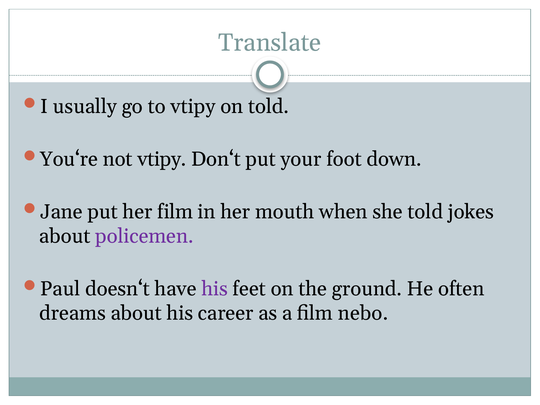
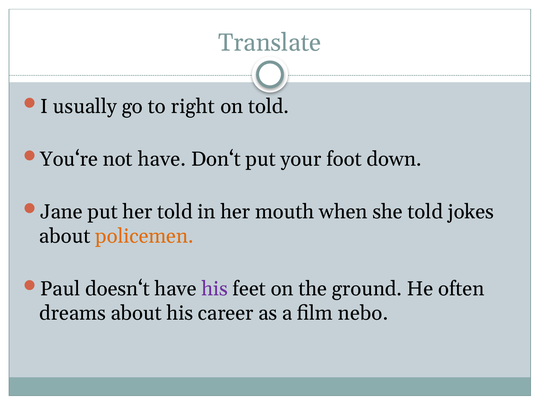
to vtipy: vtipy -> right
not vtipy: vtipy -> have
her film: film -> told
policemen colour: purple -> orange
